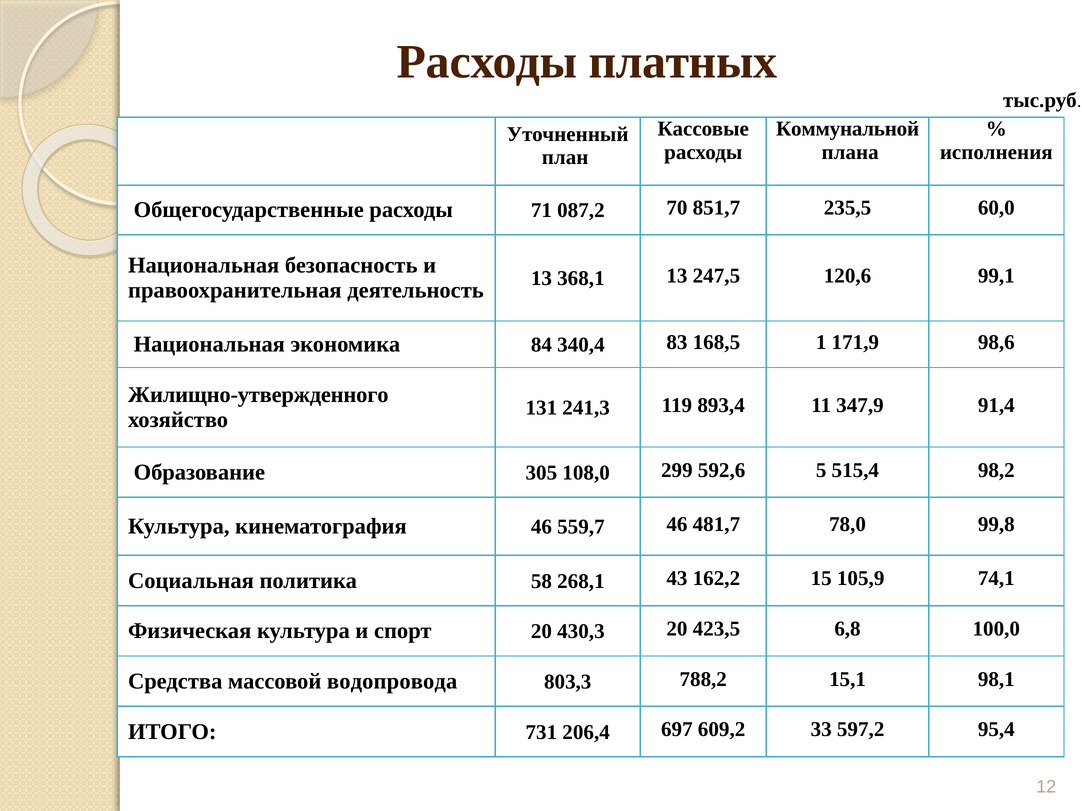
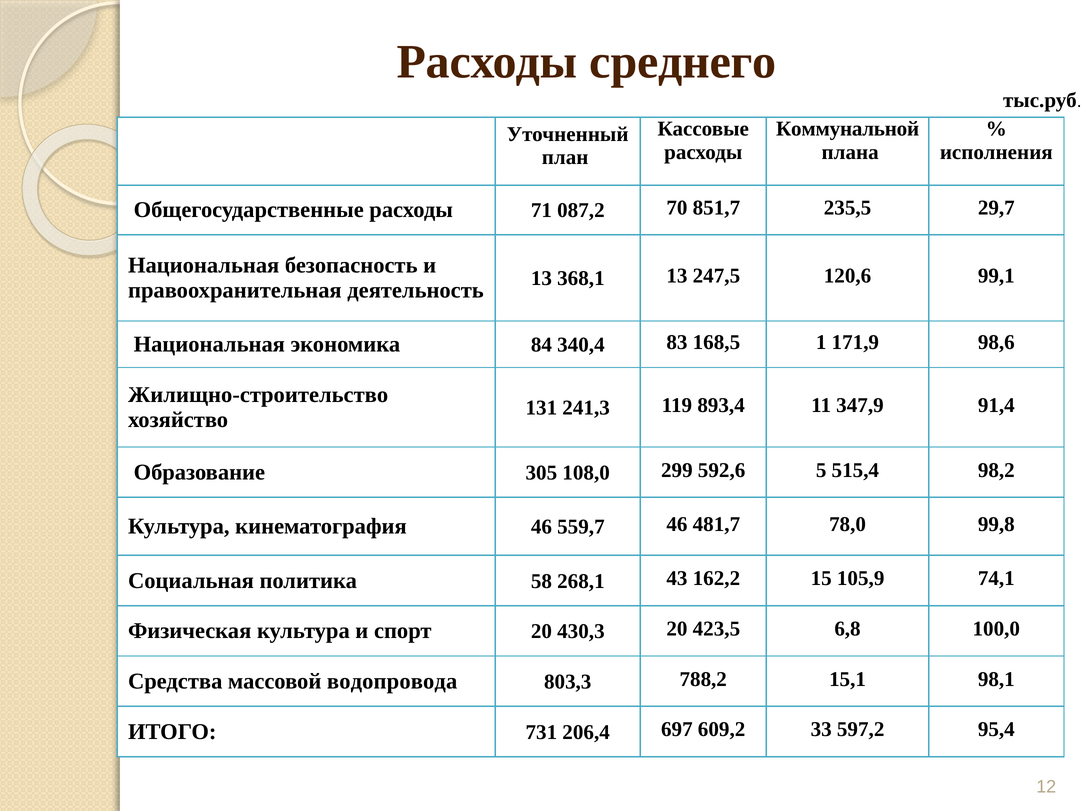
платных: платных -> среднего
60,0: 60,0 -> 29,7
Жилищно-утвержденного: Жилищно-утвержденного -> Жилищно-строительство
